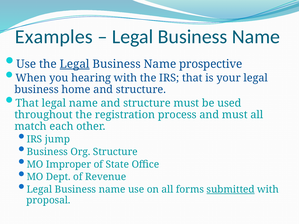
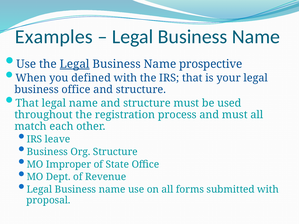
hearing: hearing -> defined
business home: home -> office
jump: jump -> leave
submitted underline: present -> none
